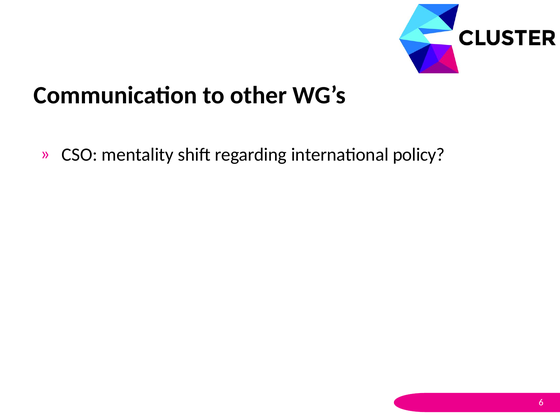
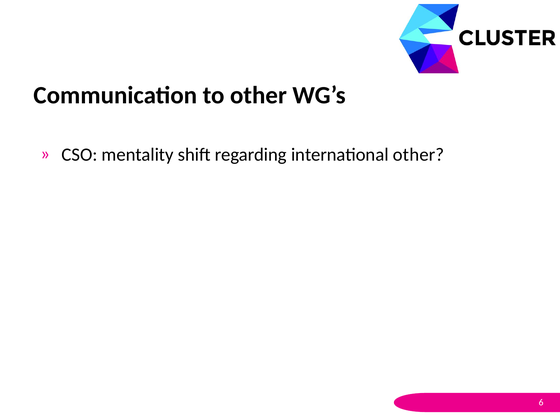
international policy: policy -> other
